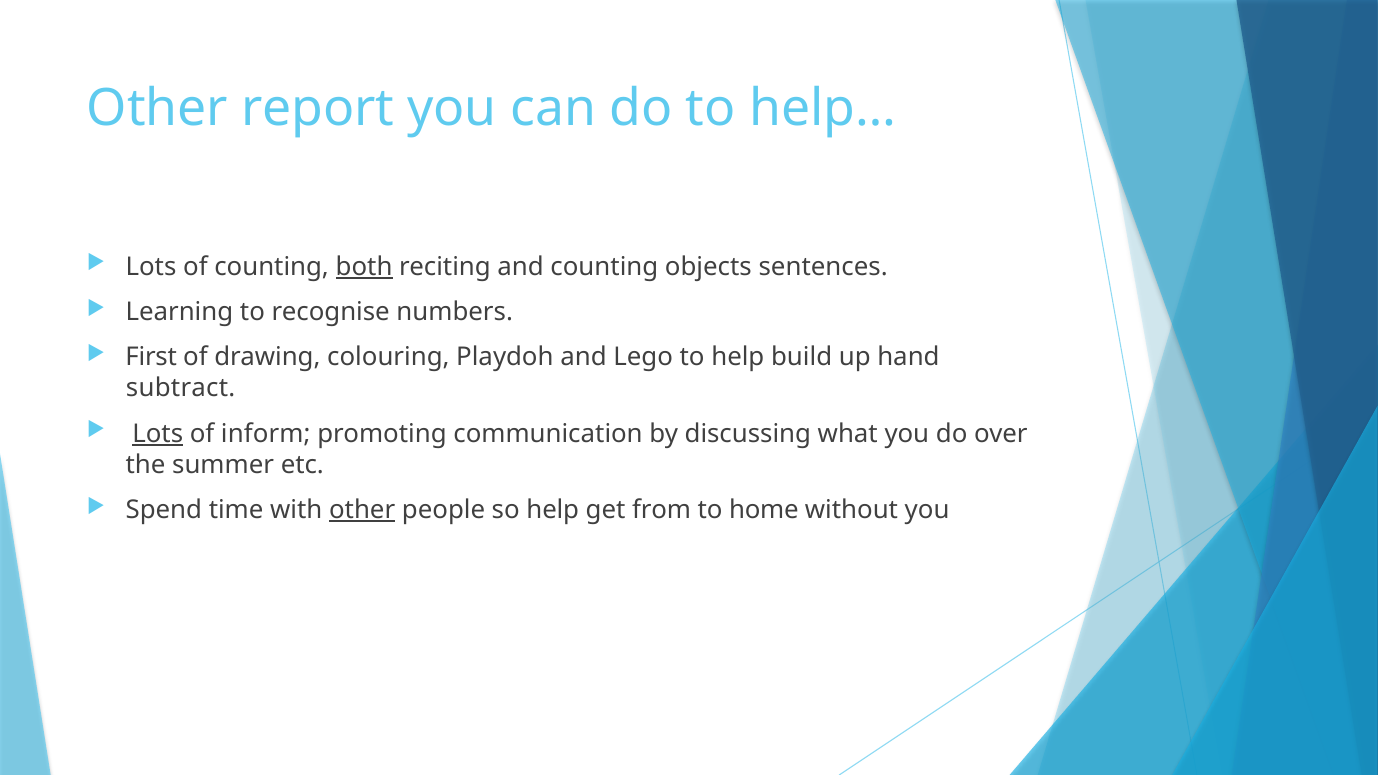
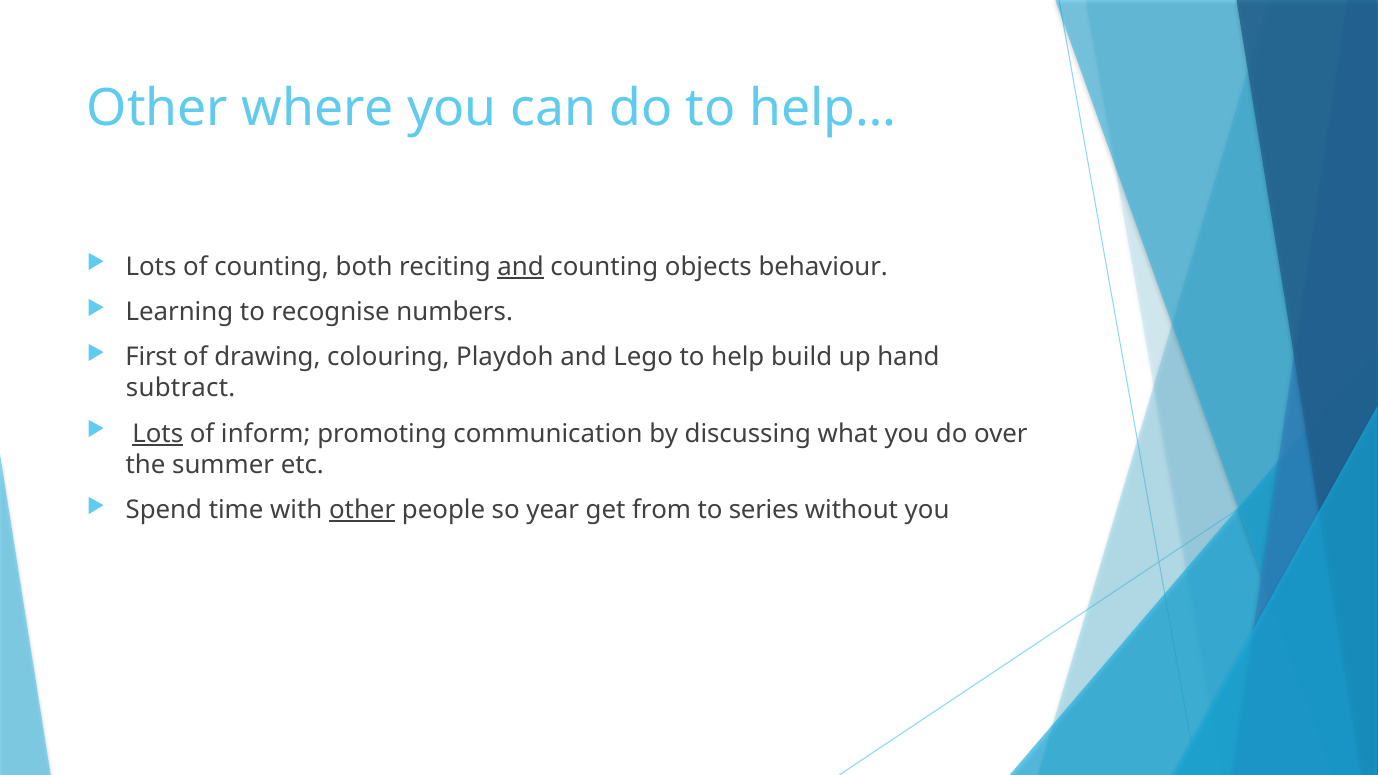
report: report -> where
both underline: present -> none
and at (521, 267) underline: none -> present
sentences: sentences -> behaviour
so help: help -> year
home: home -> series
